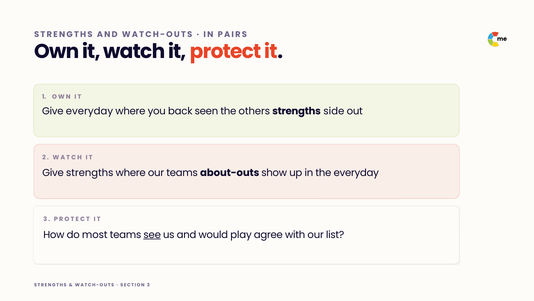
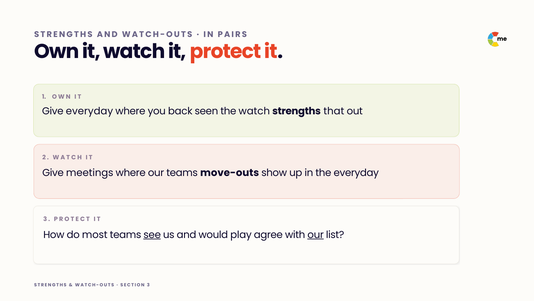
the others: others -> watch
side: side -> that
Give strengths: strengths -> meetings
about-outs: about-outs -> move-outs
our at (316, 234) underline: none -> present
